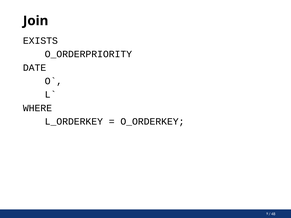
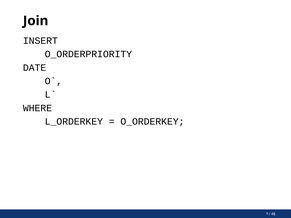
EXISTS: EXISTS -> INSERT
